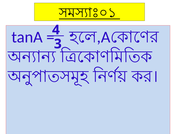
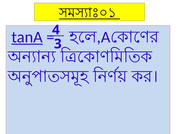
tanA underline: none -> present
